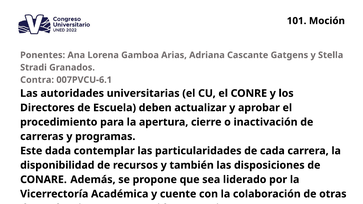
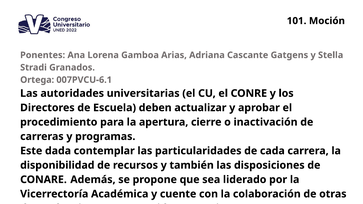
Contra: Contra -> Ortega
